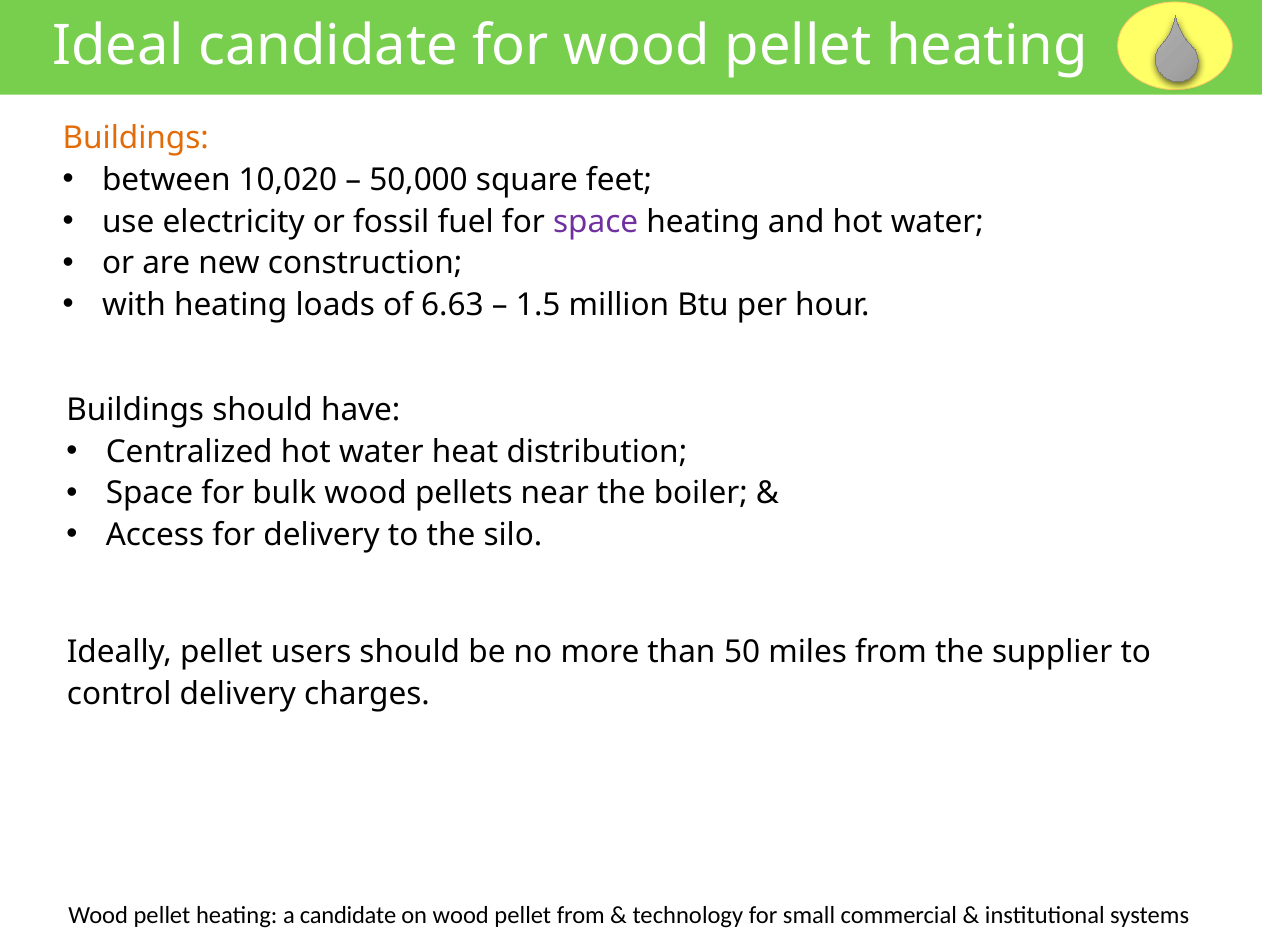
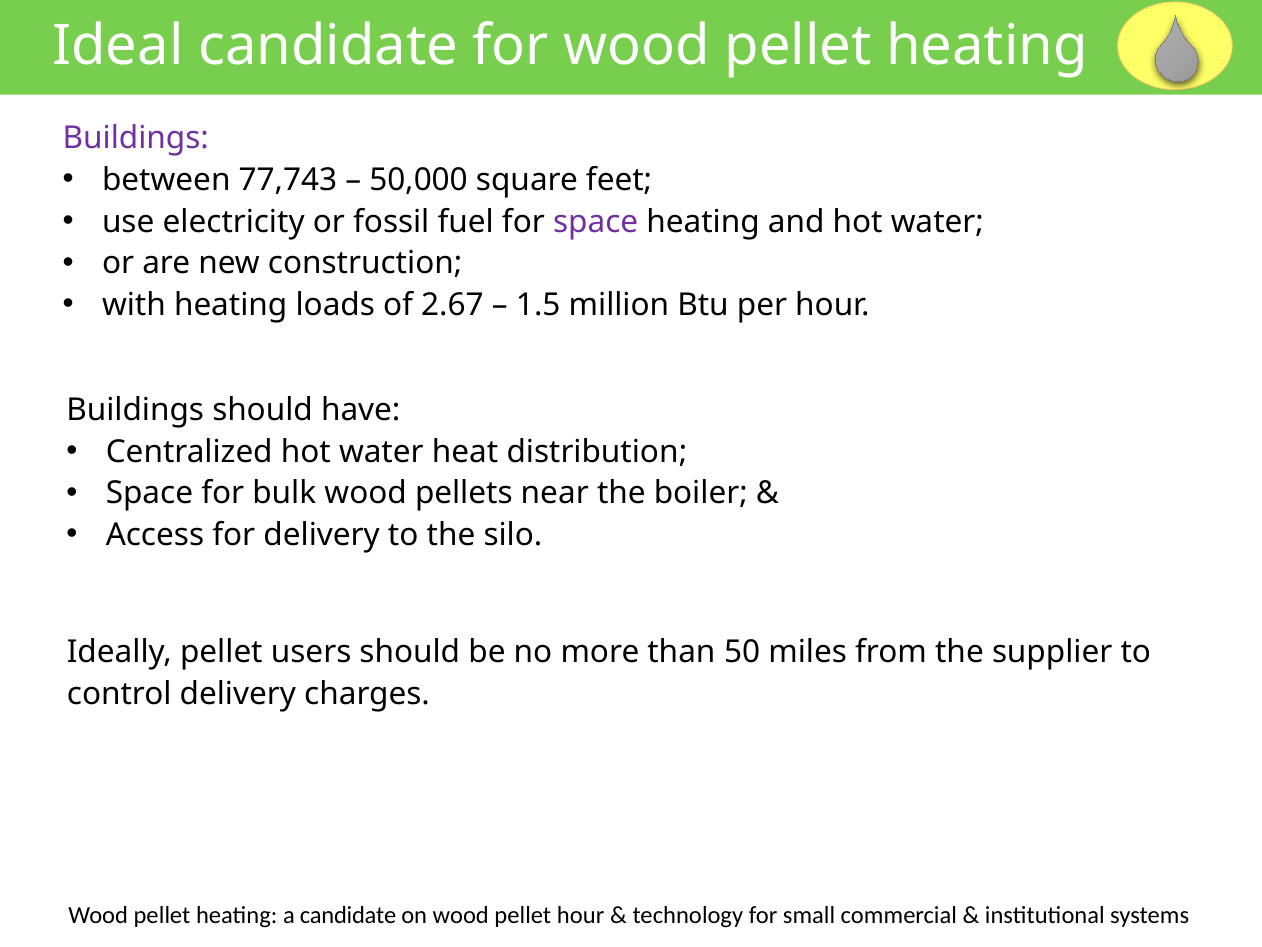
Buildings at (136, 138) colour: orange -> purple
10,020: 10,020 -> 77,743
6.63: 6.63 -> 2.67
pellet from: from -> hour
